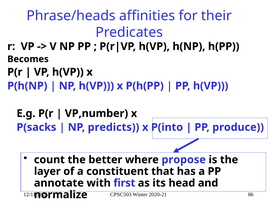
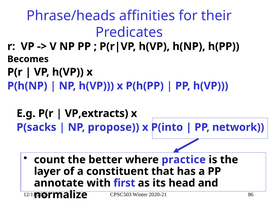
VP,number: VP,number -> VP,extracts
predicts: predicts -> propose
produce: produce -> network
propose: propose -> practice
